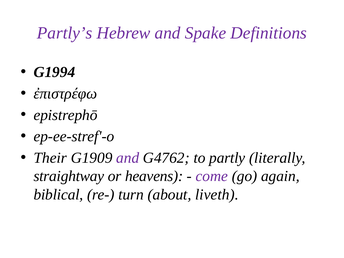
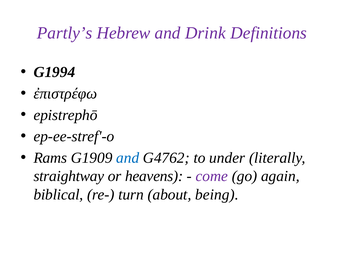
Spake: Spake -> Drink
Their: Their -> Rams
and at (128, 158) colour: purple -> blue
partly: partly -> under
liveth: liveth -> being
